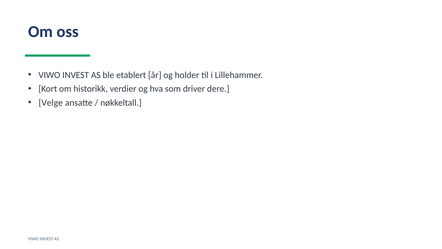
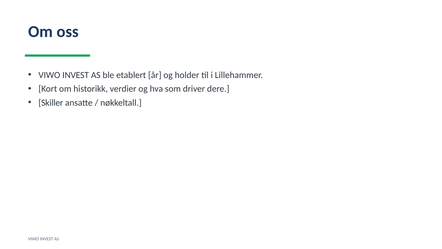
Velge: Velge -> Skiller
